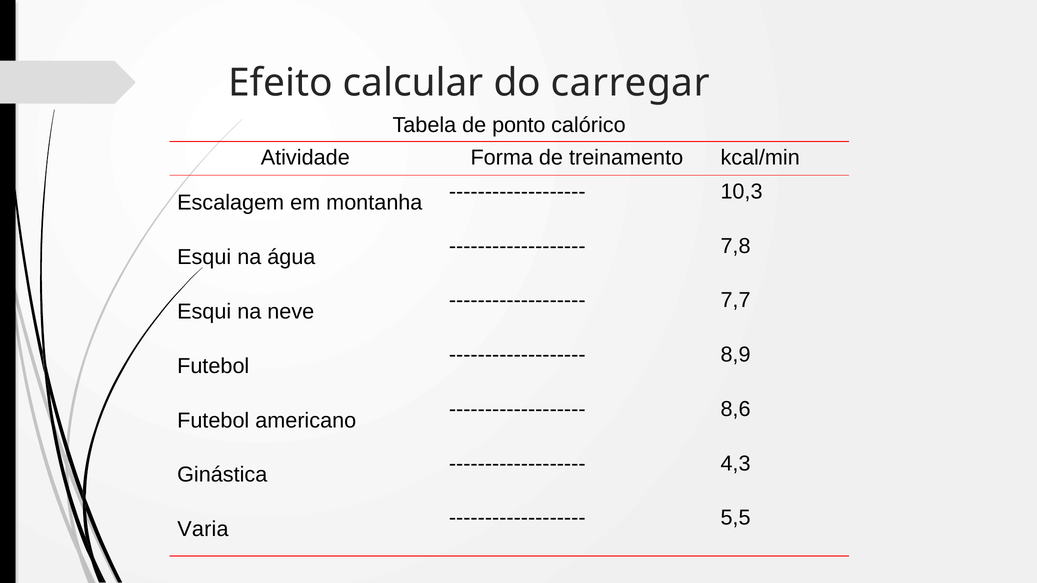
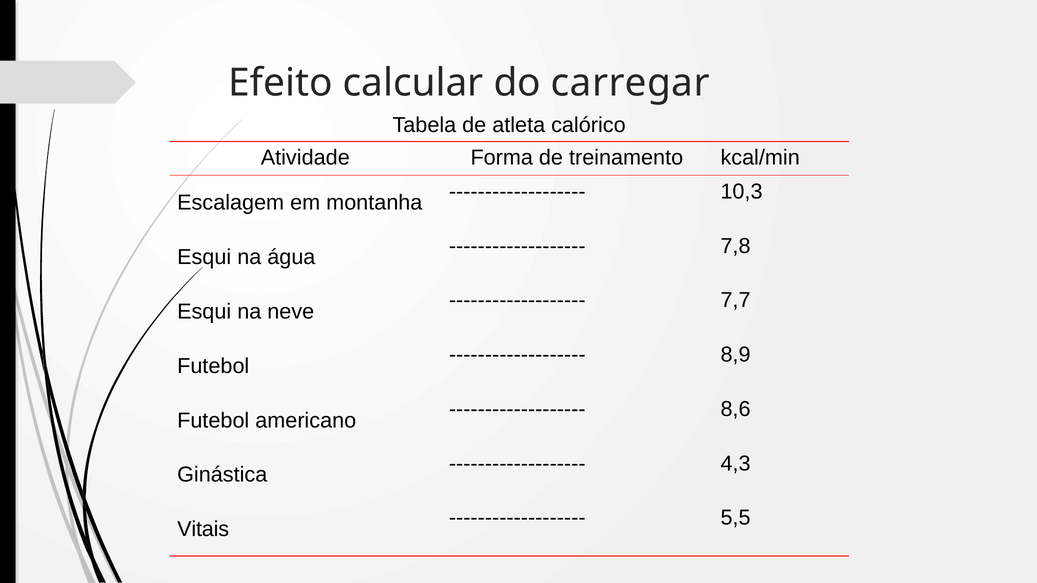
ponto: ponto -> atleta
Varia: Varia -> Vitais
